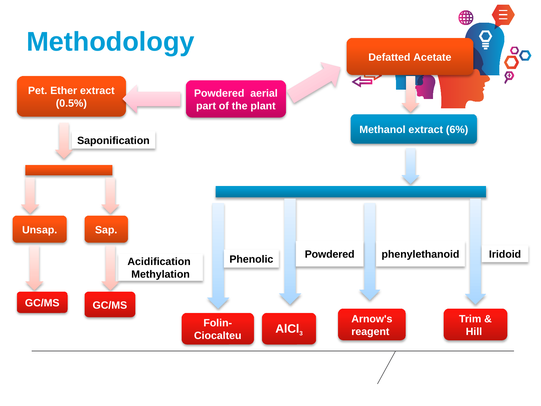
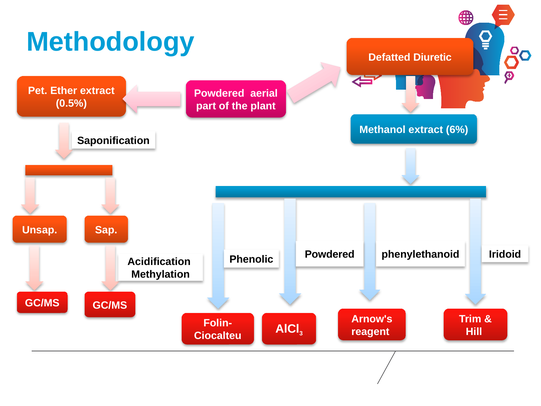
Acetate: Acetate -> Diuretic
